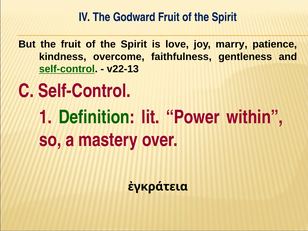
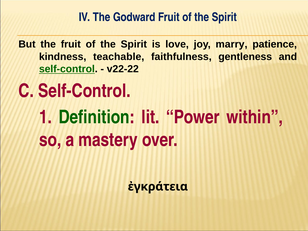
overcome: overcome -> teachable
v22-13: v22-13 -> v22-22
